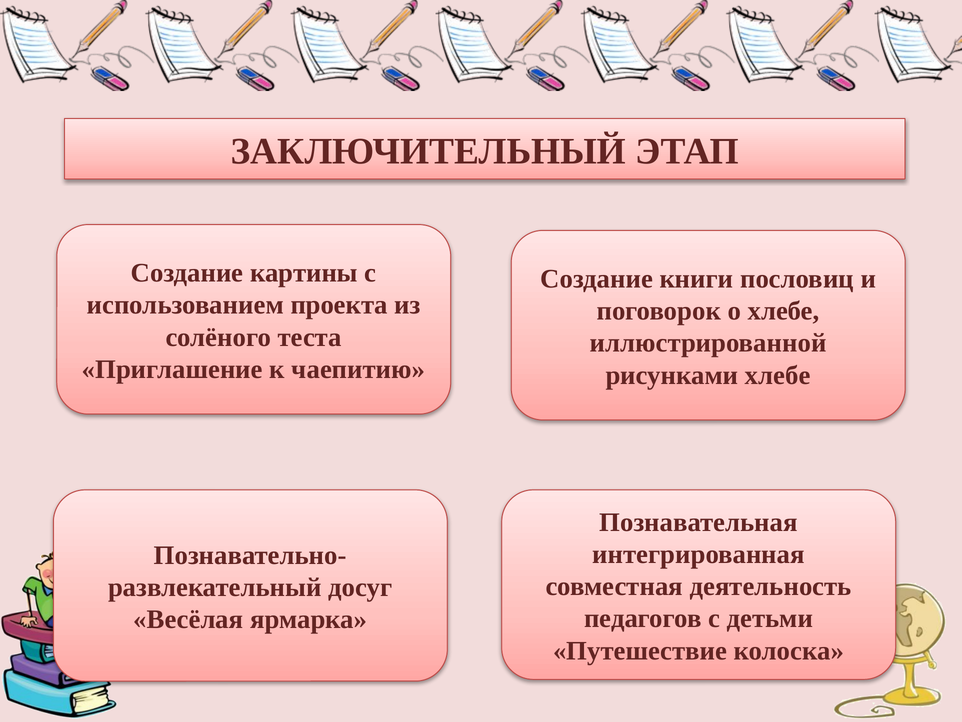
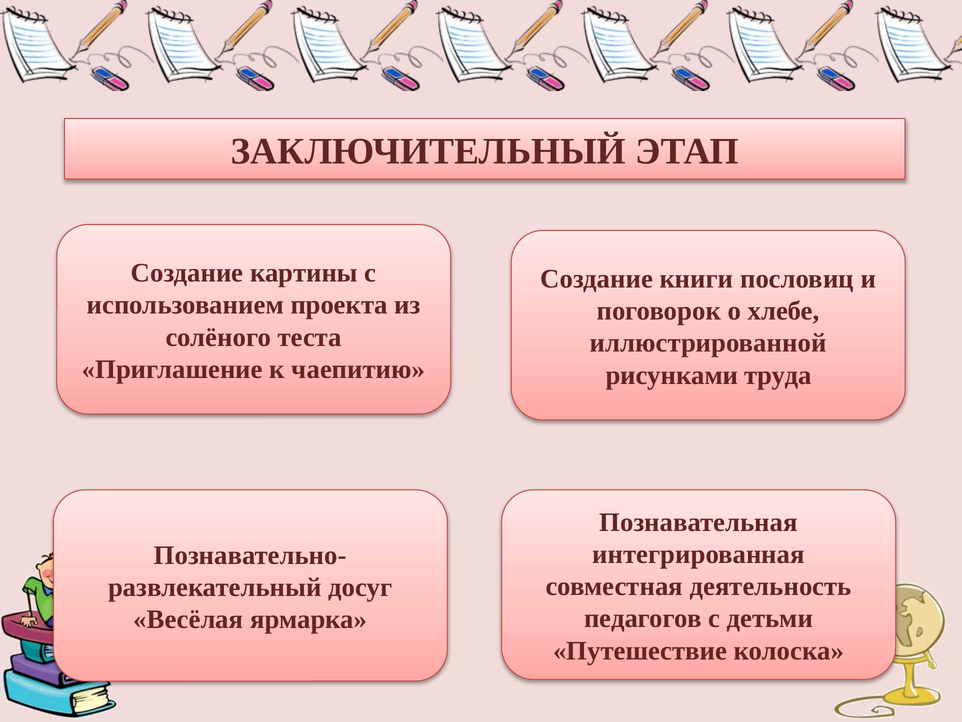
рисунками хлебе: хлебе -> труда
